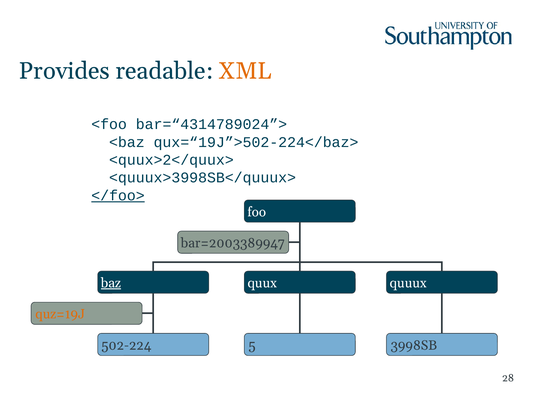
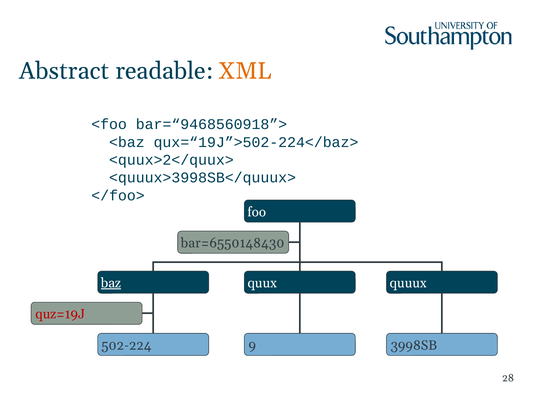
Provides: Provides -> Abstract
bar=“4314789024”>: bar=“4314789024”> -> bar=“9468560918”>
</foo> underline: present -> none
bar=2003389947: bar=2003389947 -> bar=6550148430
quz=19J colour: orange -> red
5: 5 -> 9
